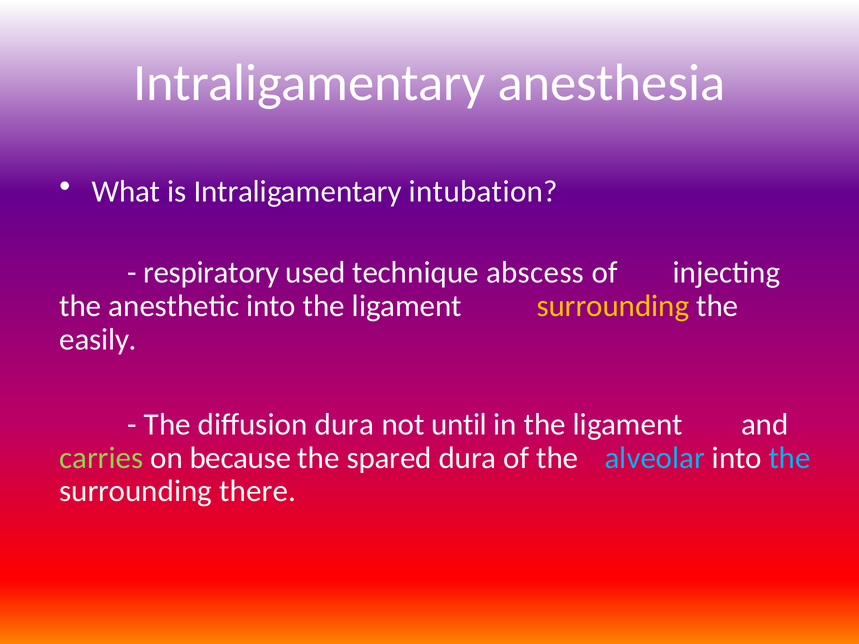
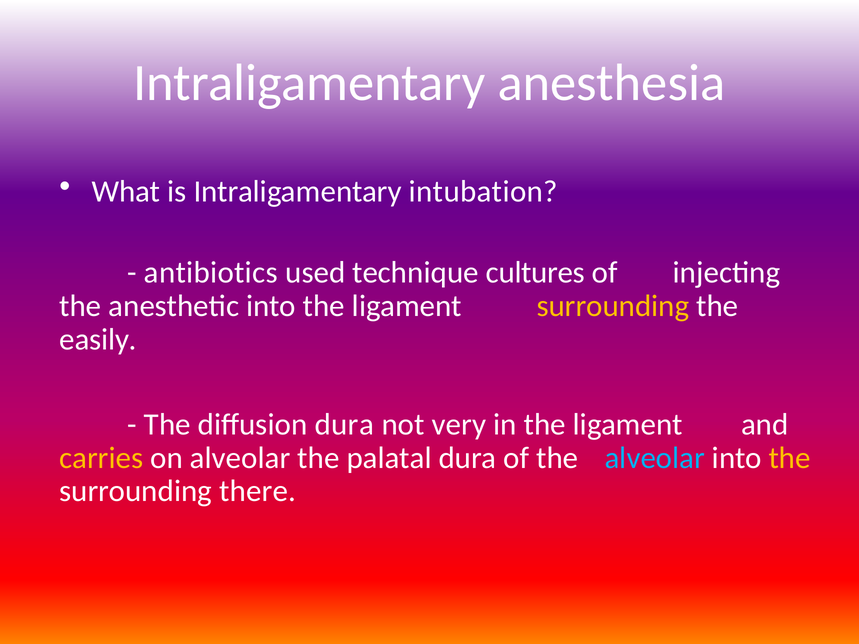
respiratory: respiratory -> antibiotics
abscess: abscess -> cultures
until: until -> very
carries colour: light green -> yellow
on because: because -> alveolar
spared: spared -> palatal
the at (790, 458) colour: light blue -> yellow
